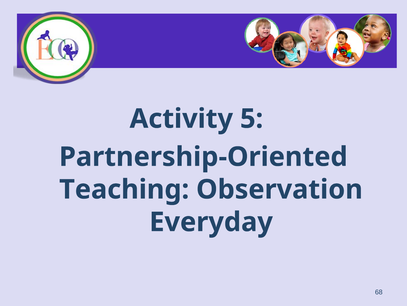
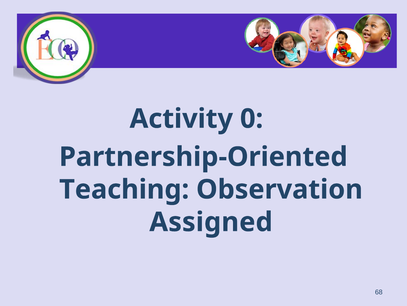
5: 5 -> 0
Everyday: Everyday -> Assigned
